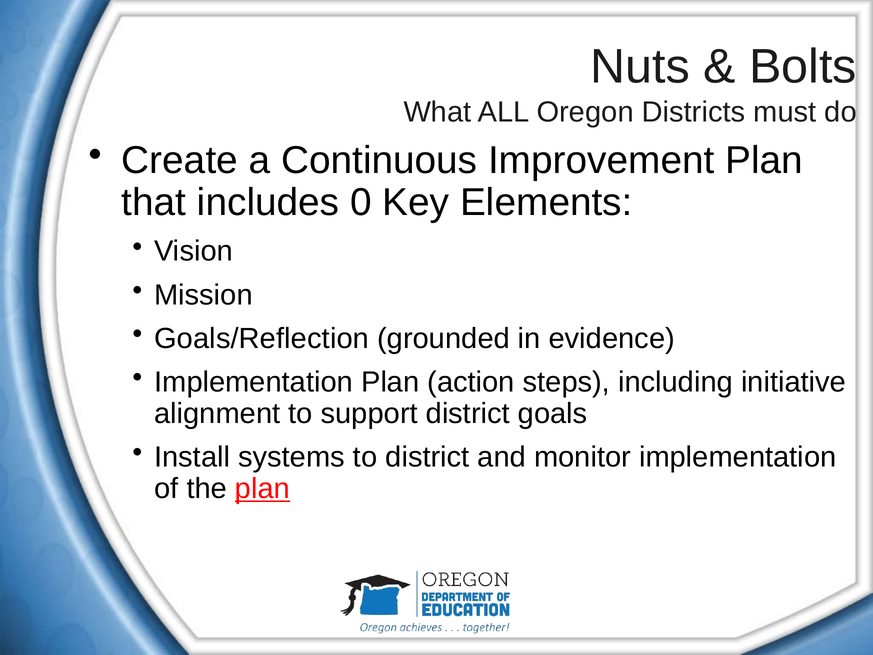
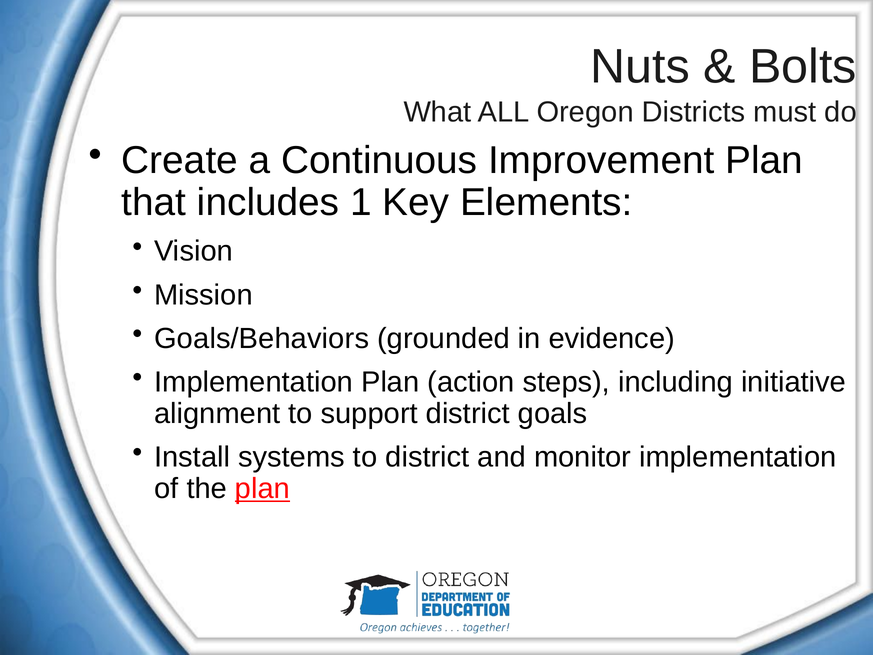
0: 0 -> 1
Goals/Reflection: Goals/Reflection -> Goals/Behaviors
